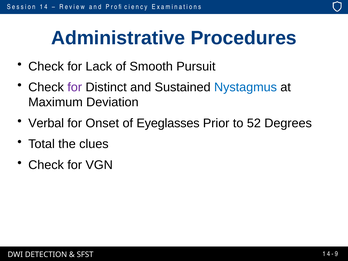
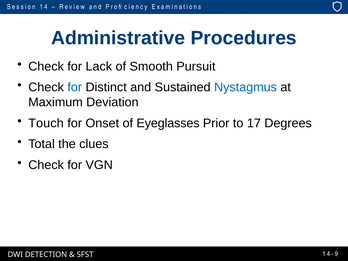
for at (75, 87) colour: purple -> blue
Verbal: Verbal -> Touch
52: 52 -> 17
